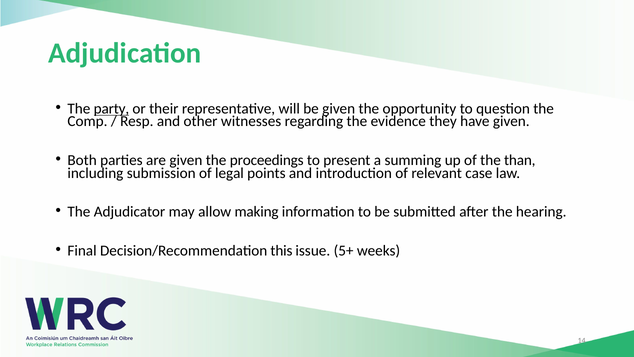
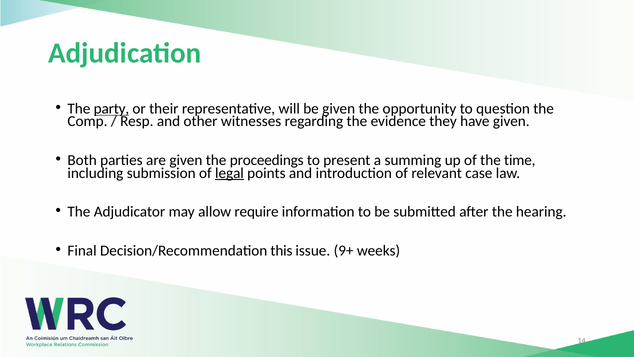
than: than -> time
legal underline: none -> present
making: making -> require
5+: 5+ -> 9+
